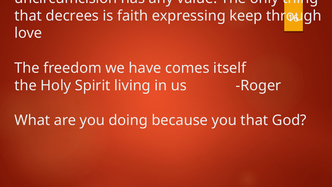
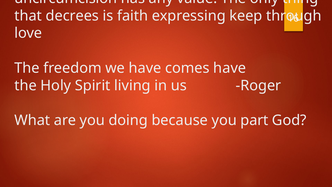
comes itself: itself -> have
you that: that -> part
